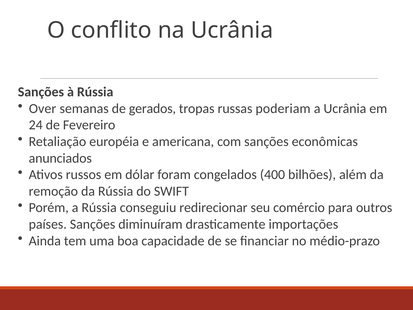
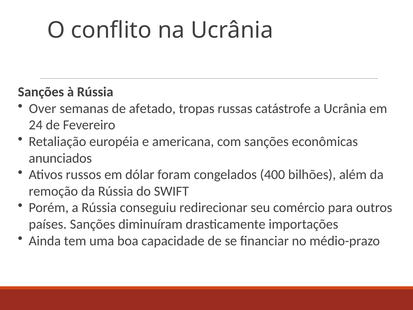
gerados: gerados -> afetado
poderiam: poderiam -> catástrofe
